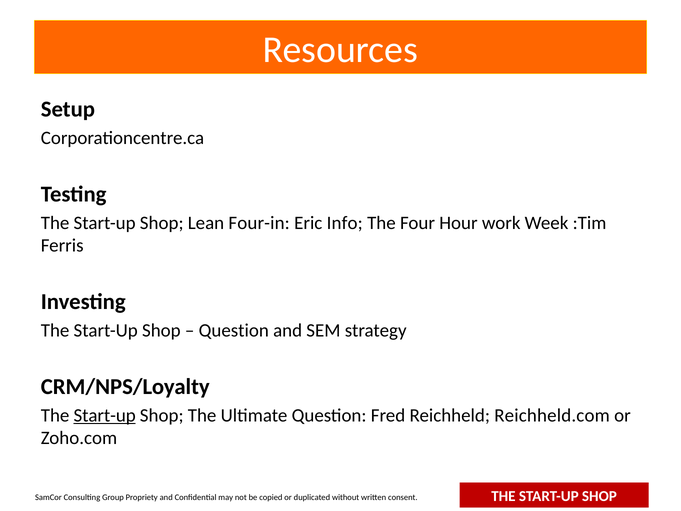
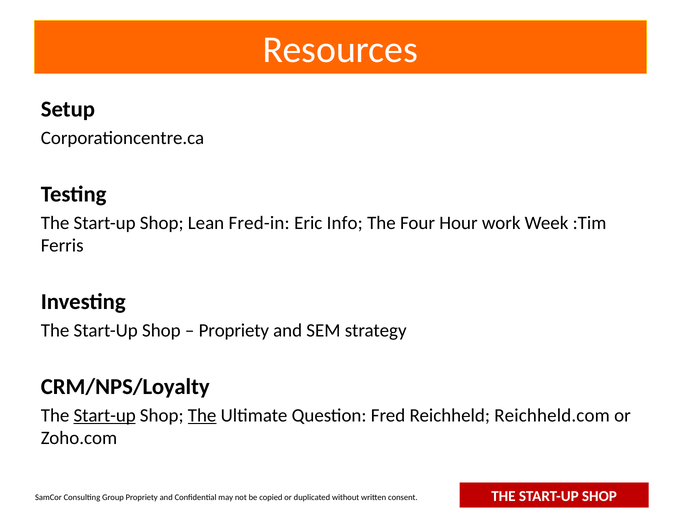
Four-in: Four-in -> Fred-in
Question at (234, 330): Question -> Propriety
The at (202, 415) underline: none -> present
